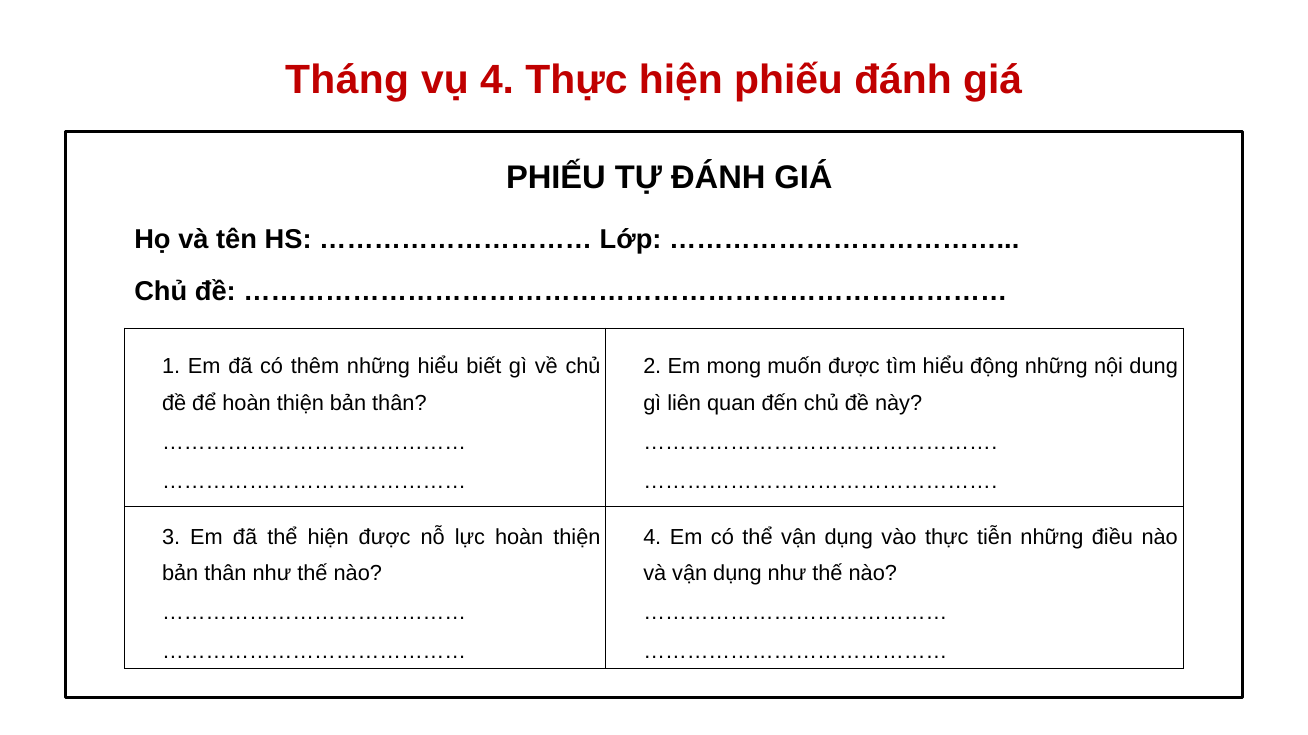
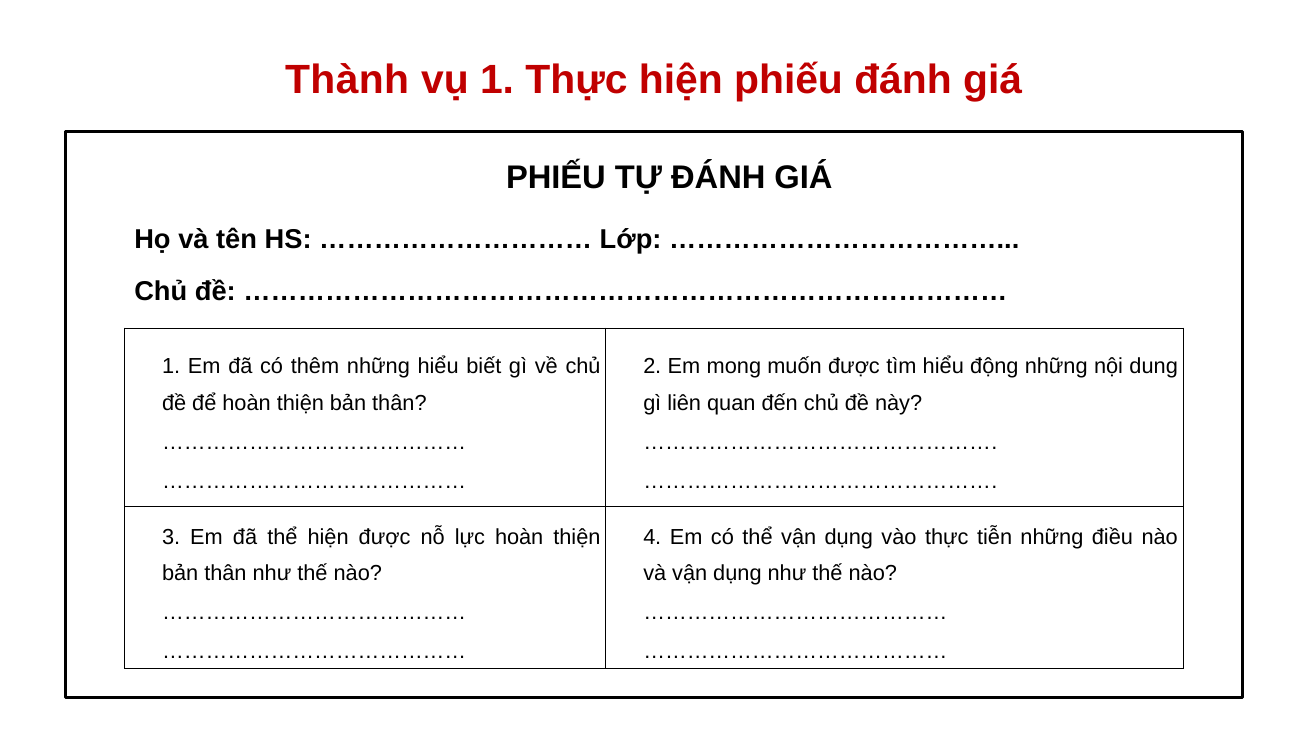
Tháng: Tháng -> Thành
vụ 4: 4 -> 1
